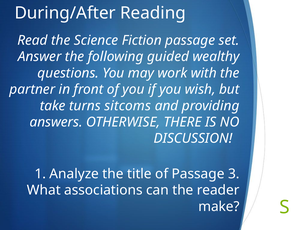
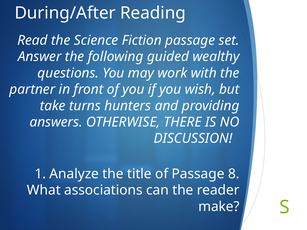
sitcoms: sitcoms -> hunters
3: 3 -> 8
